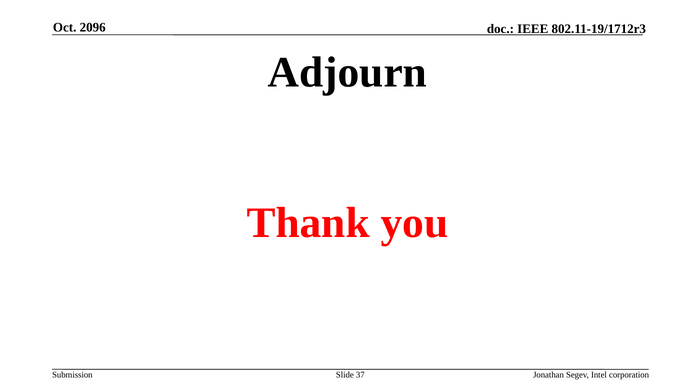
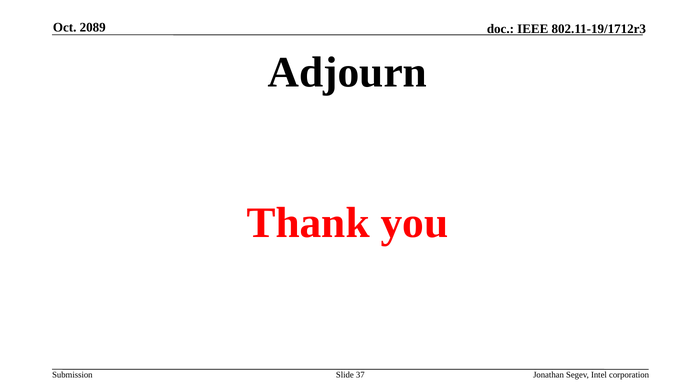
2096: 2096 -> 2089
